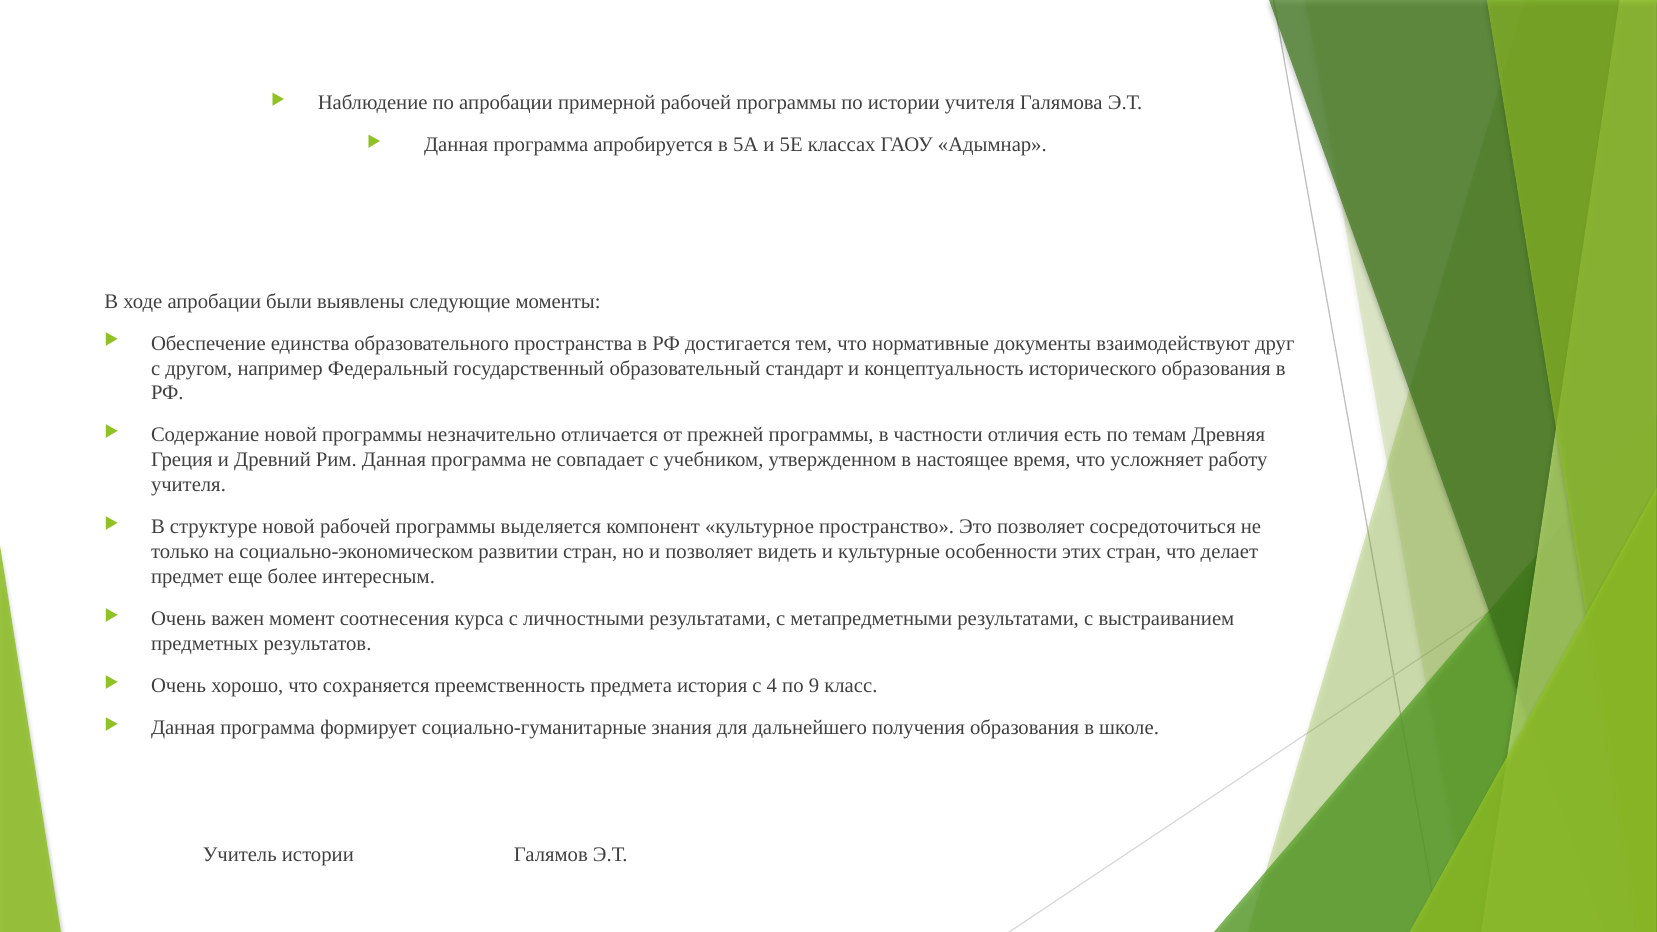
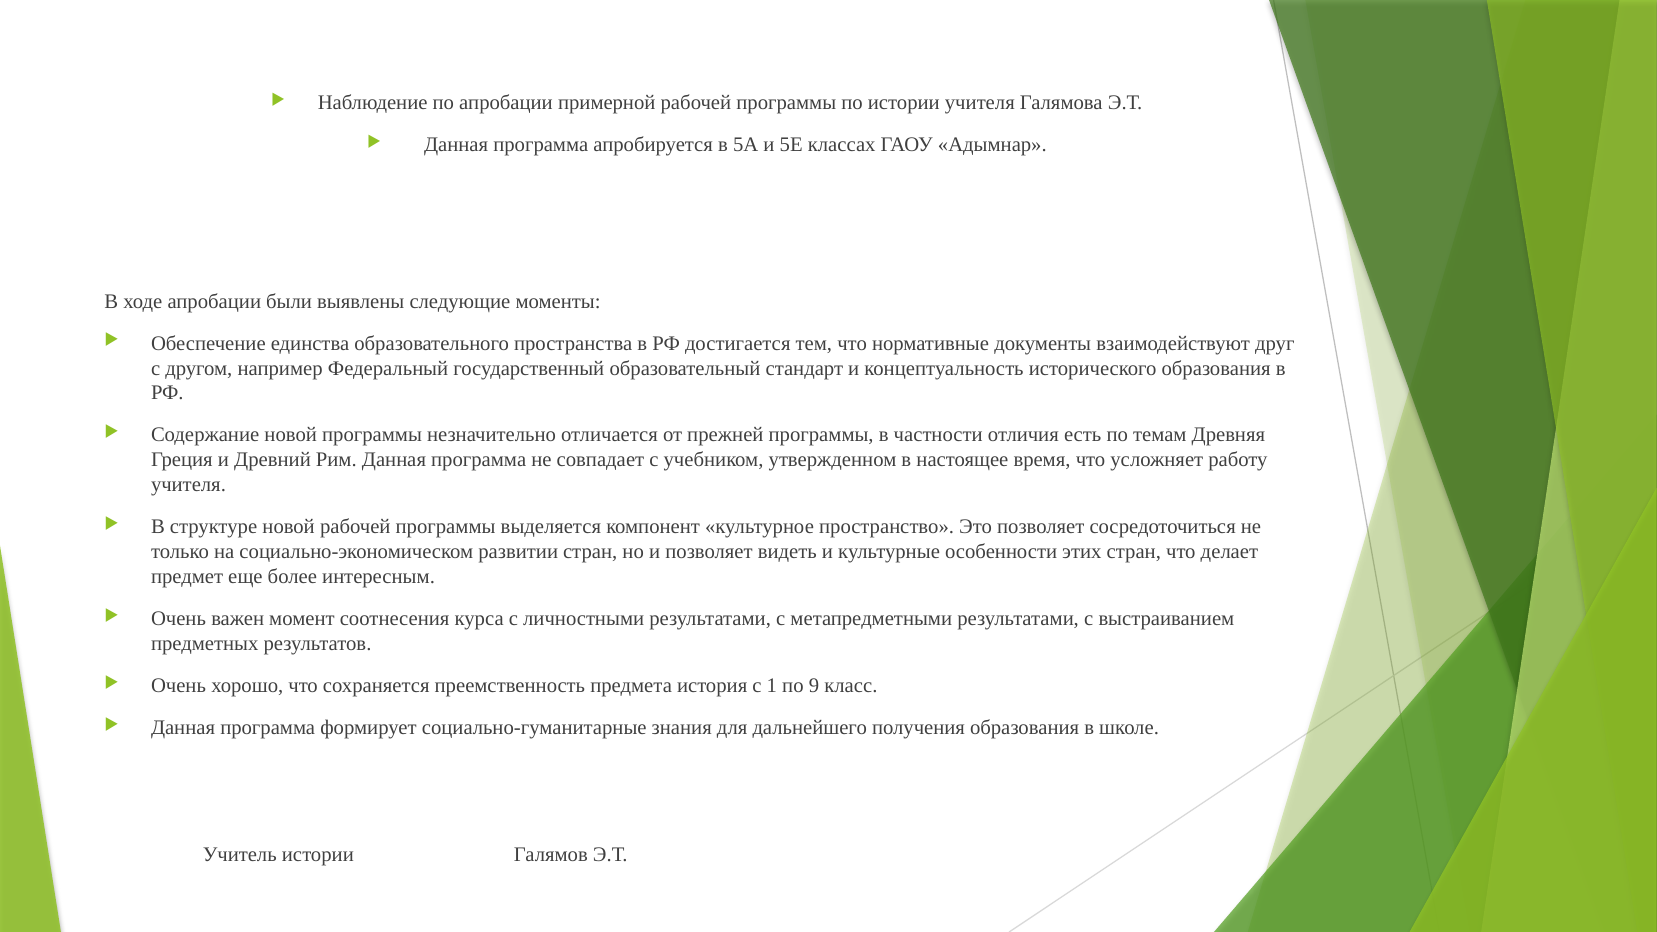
4: 4 -> 1
